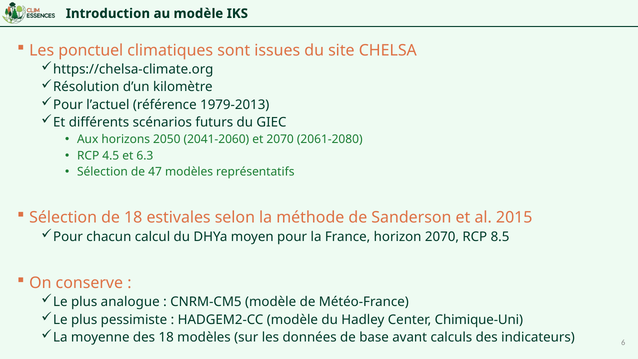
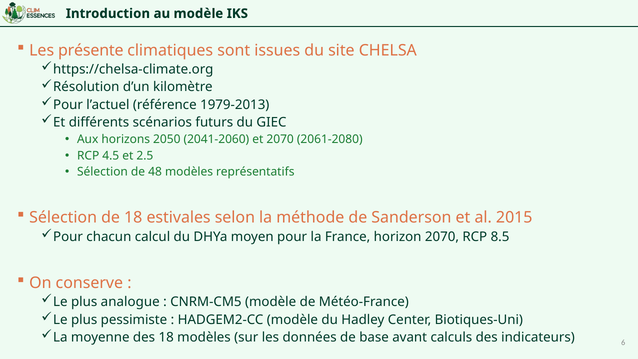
ponctuel: ponctuel -> présente
6.3: 6.3 -> 2.5
47: 47 -> 48
Chimique-Uni: Chimique-Uni -> Biotiques-Uni
